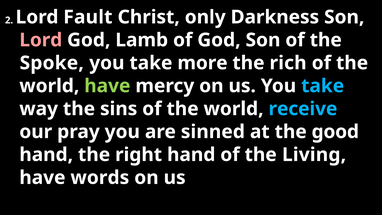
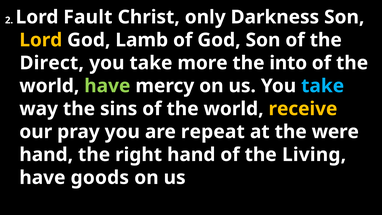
Lord at (41, 40) colour: pink -> yellow
Spoke: Spoke -> Direct
rich: rich -> into
receive colour: light blue -> yellow
sinned: sinned -> repeat
good: good -> were
words: words -> goods
